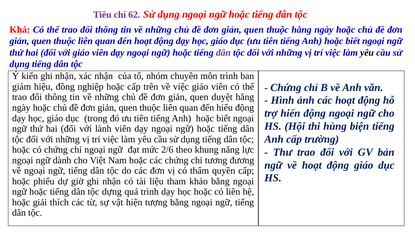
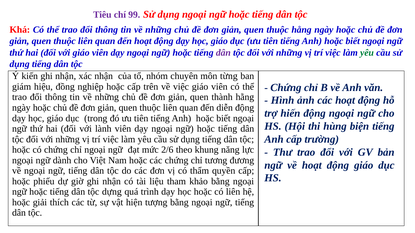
62: 62 -> 99
yêu at (367, 53) colour: black -> green
môn trình: trình -> từng
duyệt: duyệt -> thành
hiểu: hiểu -> diễn
